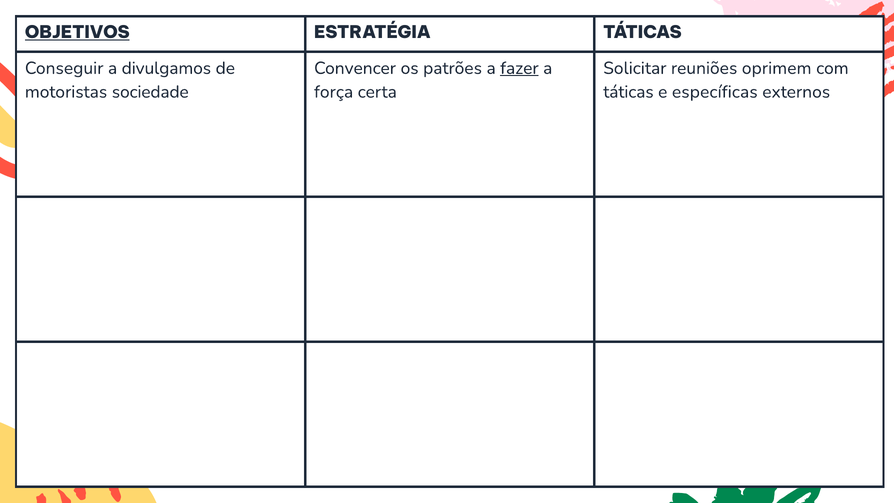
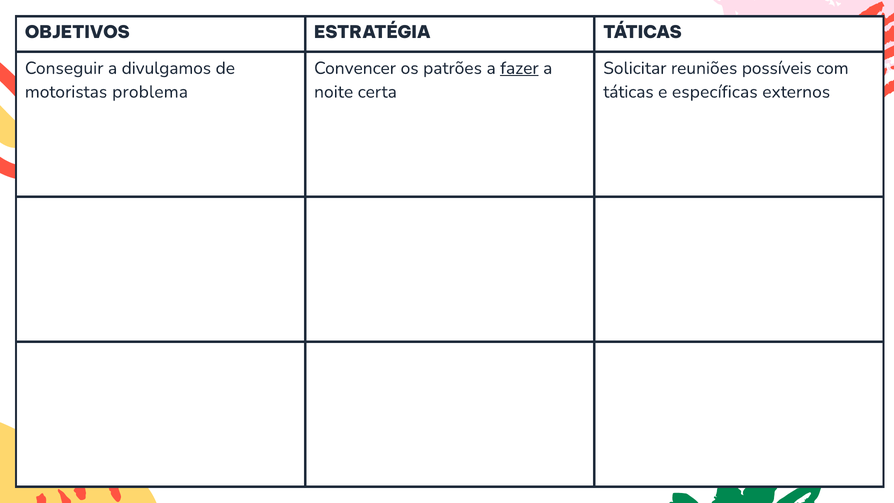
OBJETIVOS underline: present -> none
oprimem: oprimem -> possíveis
sociedade: sociedade -> problema
força: força -> noite
